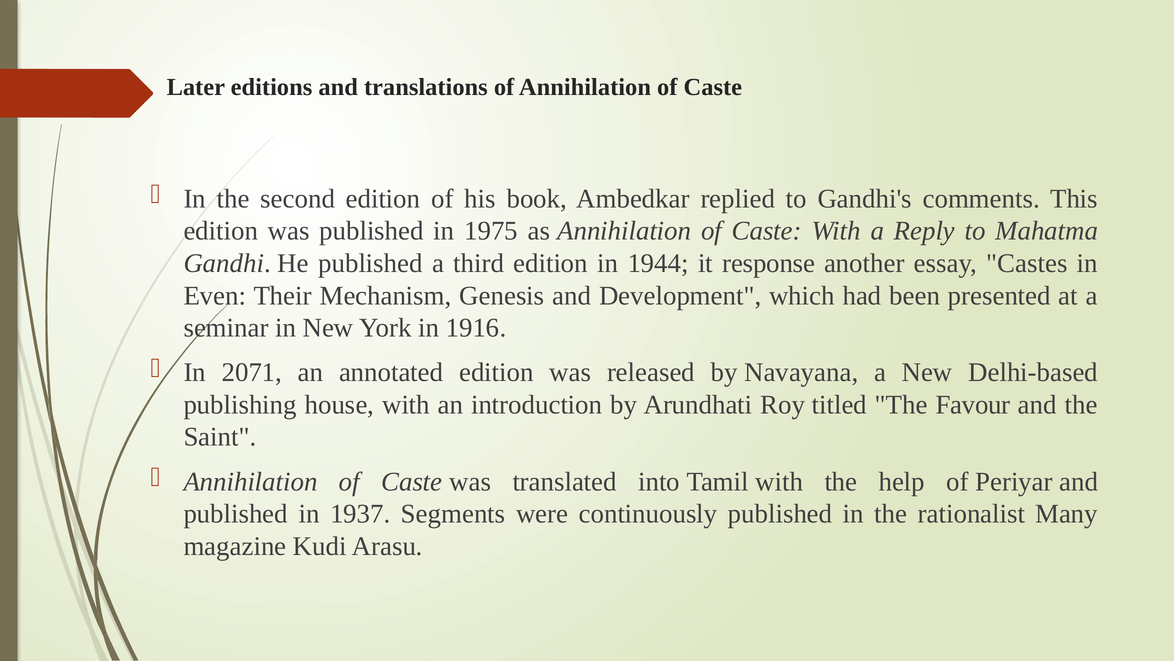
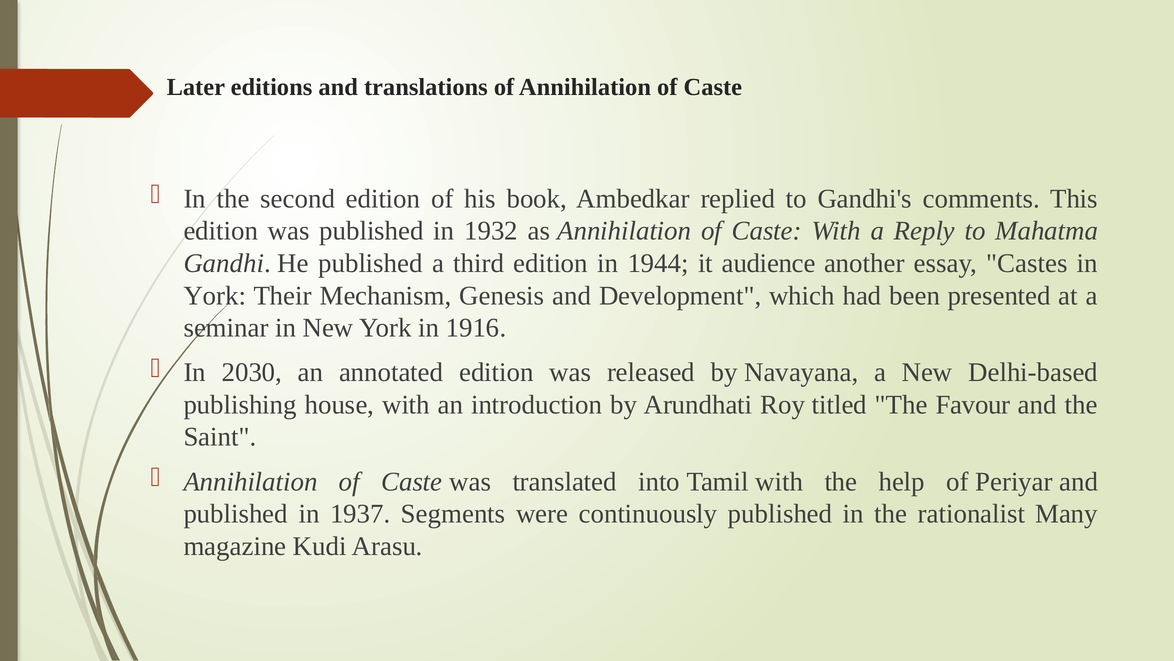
1975: 1975 -> 1932
response: response -> audience
Even at (215, 295): Even -> York
2071: 2071 -> 2030
